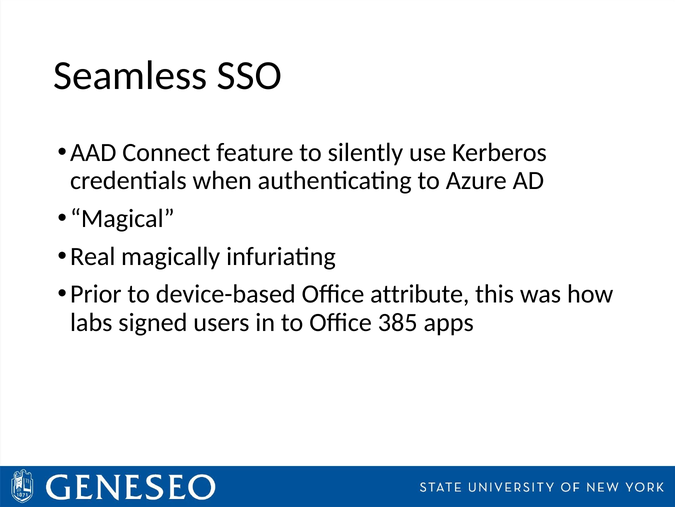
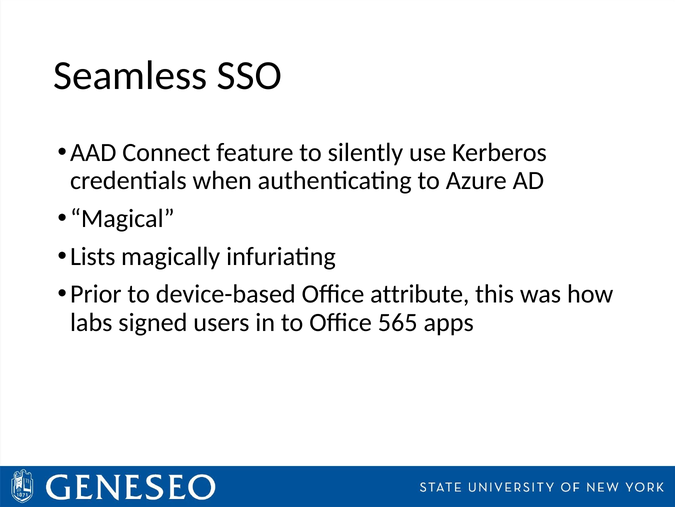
Real: Real -> Lists
385: 385 -> 565
